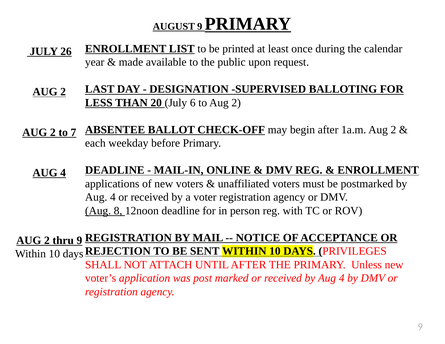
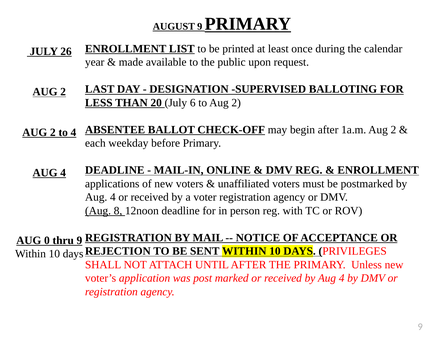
to 7: 7 -> 4
2 at (47, 240): 2 -> 0
